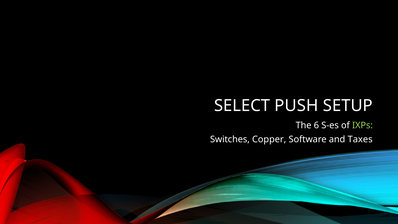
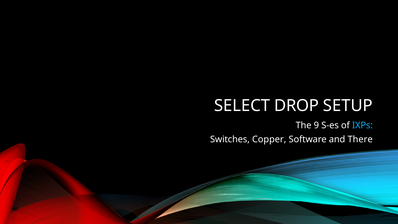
PUSH: PUSH -> DROP
6: 6 -> 9
IXPs colour: light green -> light blue
Taxes: Taxes -> There
